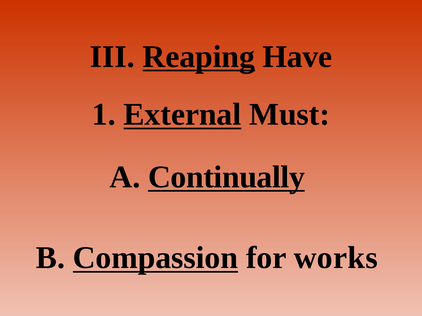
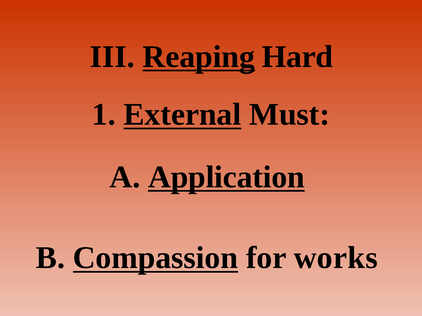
Have: Have -> Hard
Continually: Continually -> Application
